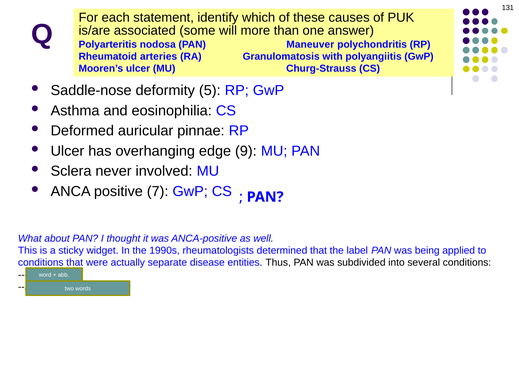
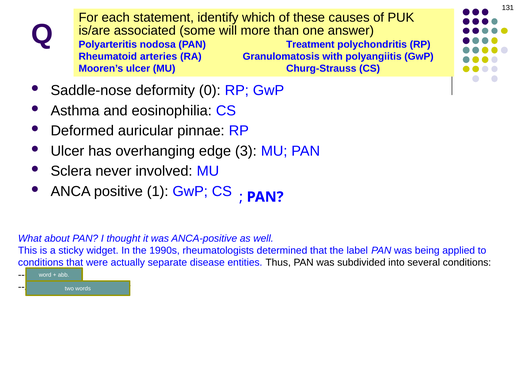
Maneuver: Maneuver -> Treatment
5: 5 -> 0
9: 9 -> 3
7: 7 -> 1
